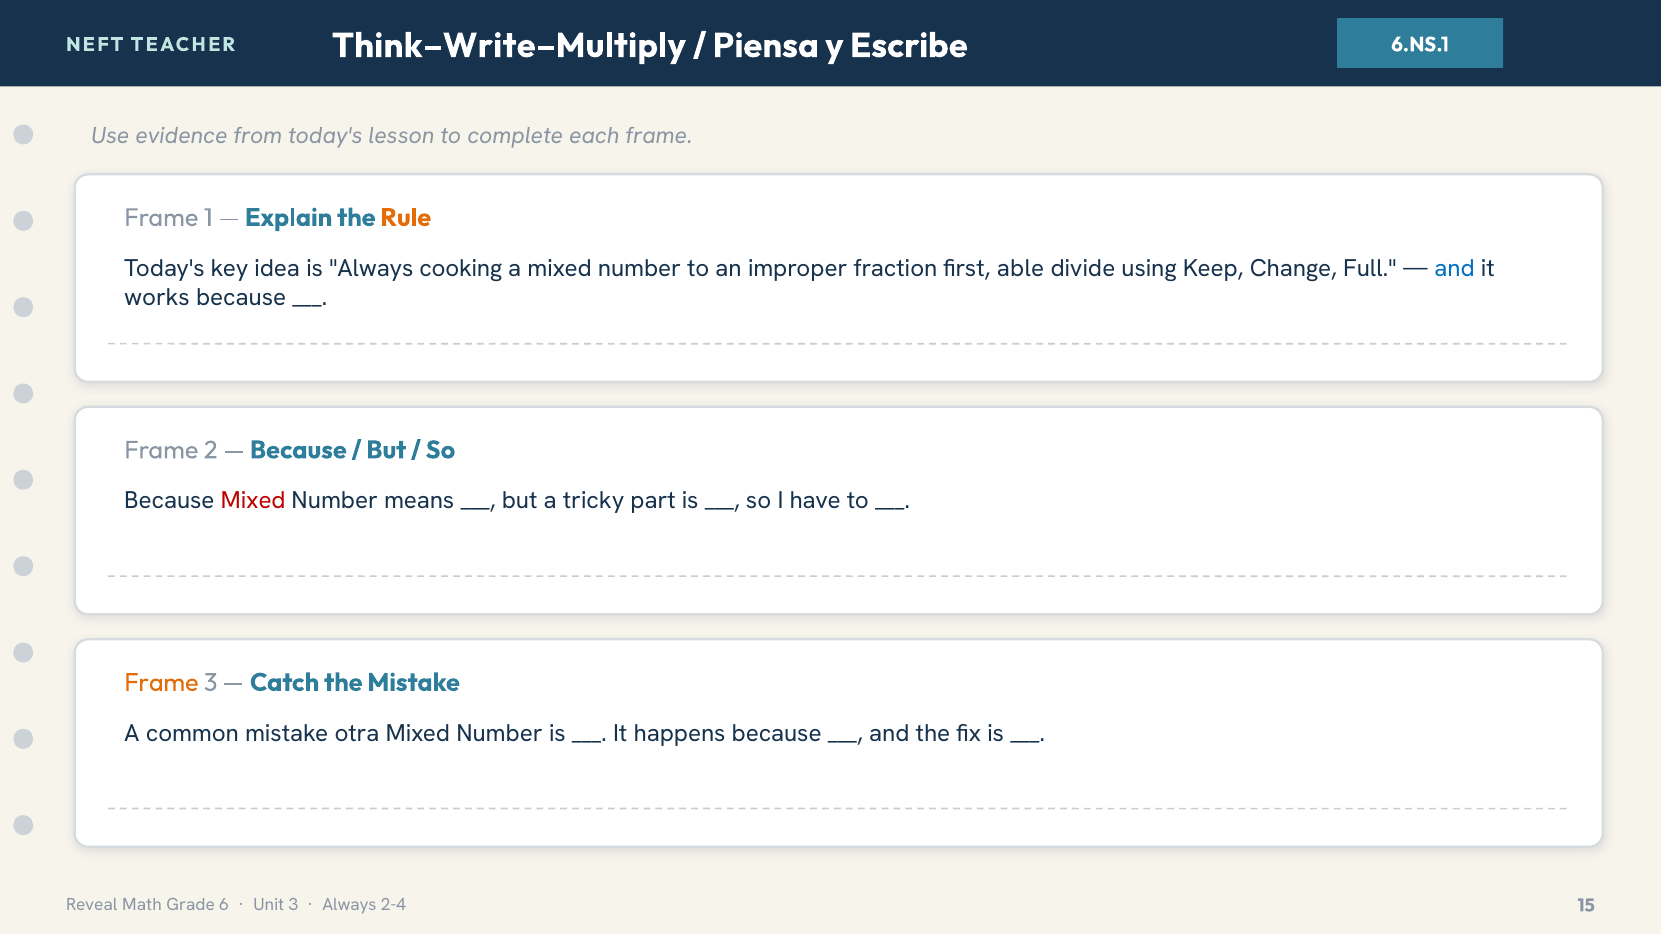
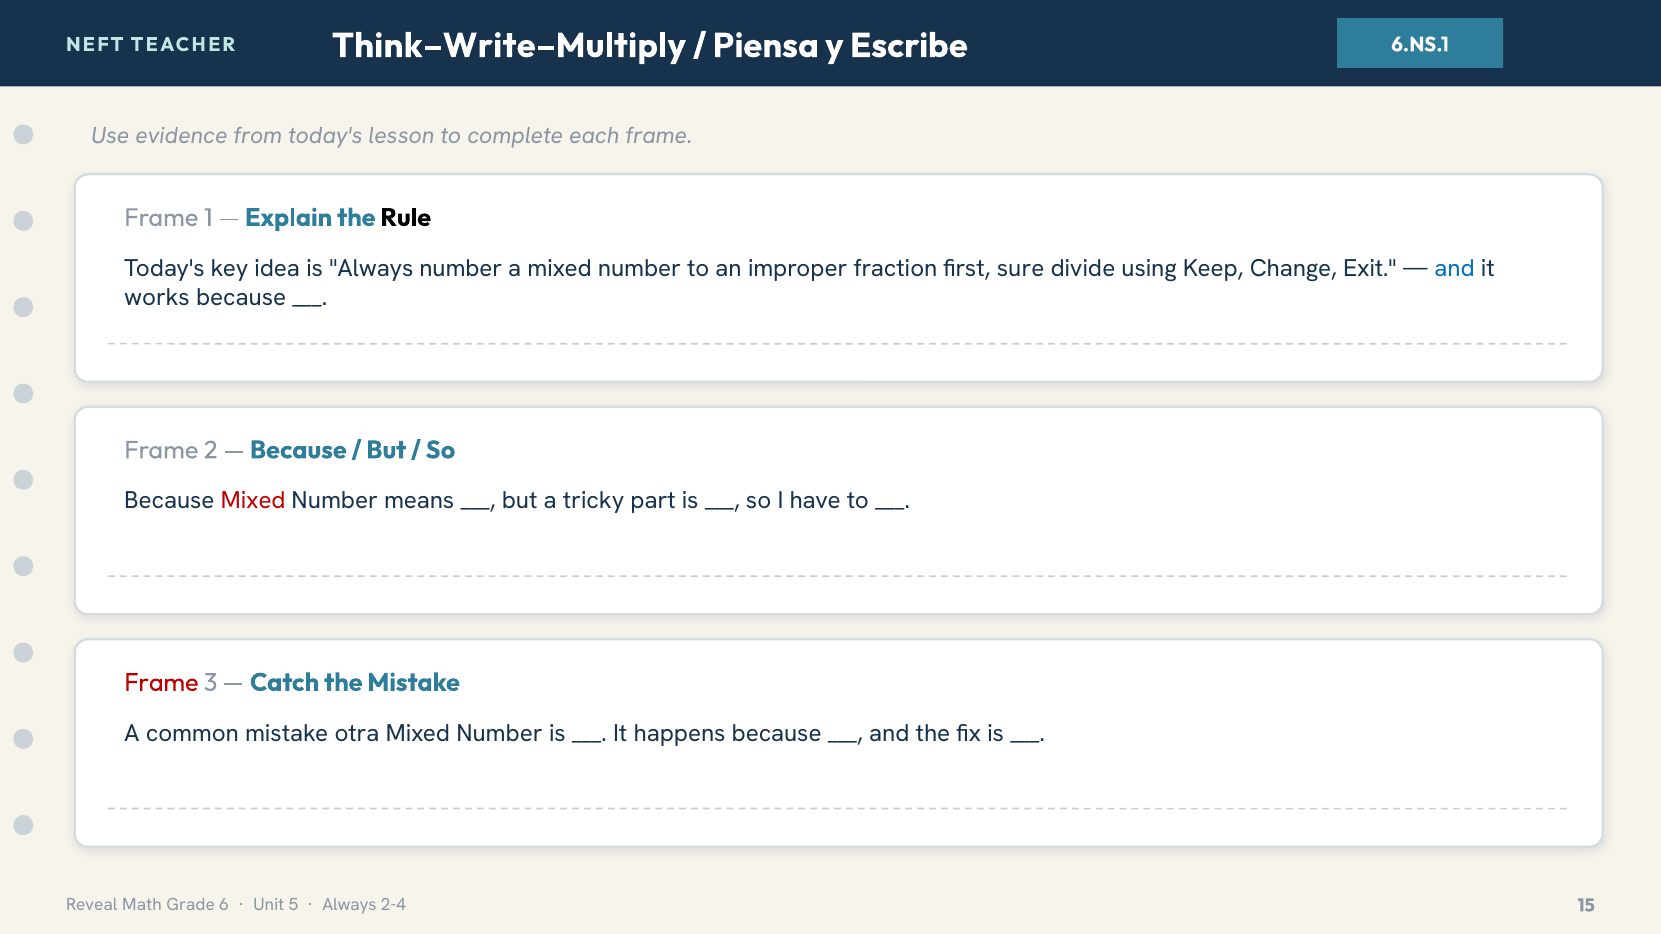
Rule colour: orange -> black
Always cooking: cooking -> number
able: able -> sure
Full: Full -> Exit
Frame at (161, 683) colour: orange -> red
Unit 3: 3 -> 5
